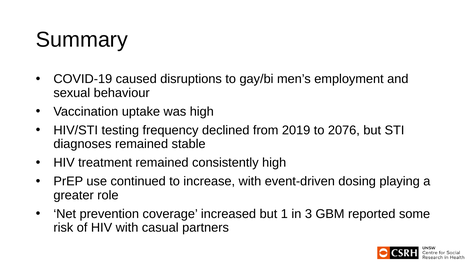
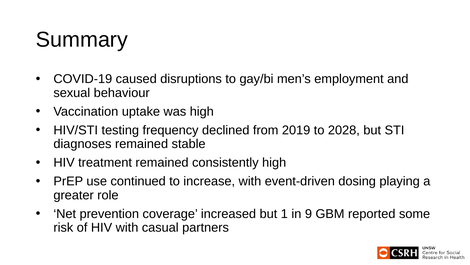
2076: 2076 -> 2028
3: 3 -> 9
